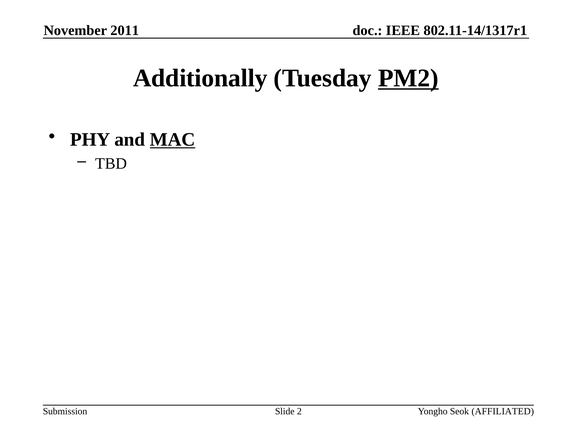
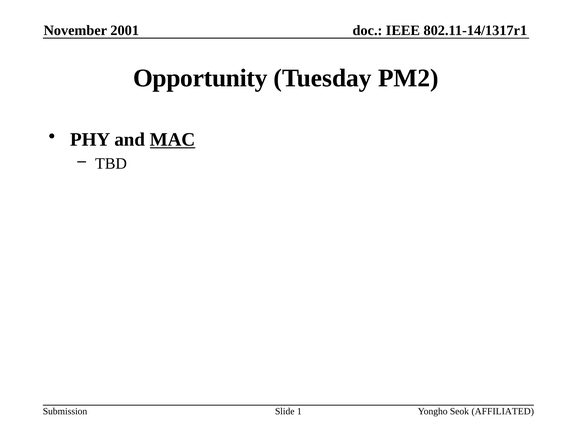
2011: 2011 -> 2001
Additionally: Additionally -> Opportunity
PM2 underline: present -> none
2: 2 -> 1
